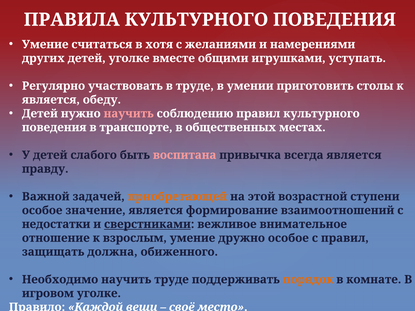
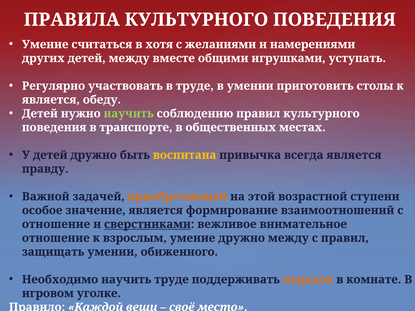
детей уголке: уголке -> между
научить at (129, 114) colour: pink -> light green
детей слабого: слабого -> дружно
воспитана colour: pink -> yellow
недостатки at (56, 224): недостатки -> отношение
дружно особое: особое -> между
защищать должна: должна -> умении
